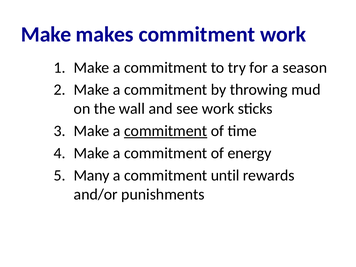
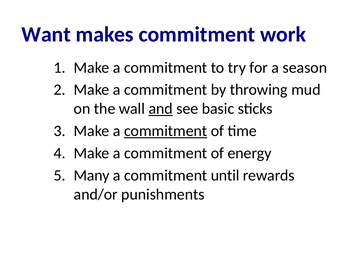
Make at (46, 34): Make -> Want
and underline: none -> present
see work: work -> basic
